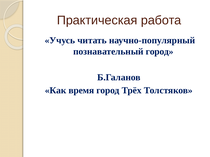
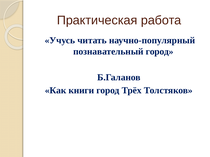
время: время -> книги
